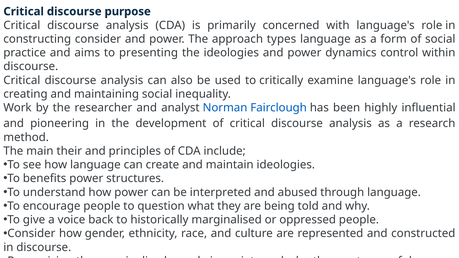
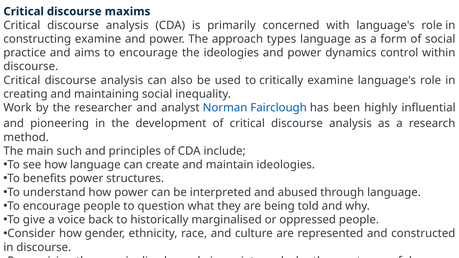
purpose: purpose -> maxims
constructing consider: consider -> examine
aims to presenting: presenting -> encourage
their: their -> such
